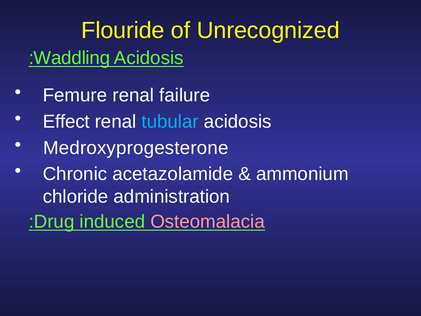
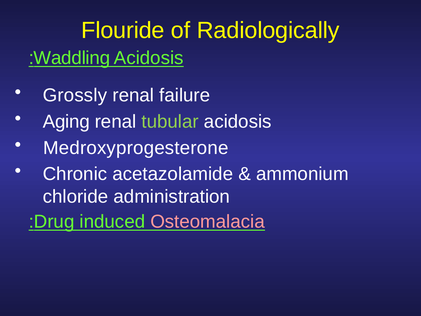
Unrecognized: Unrecognized -> Radiologically
Femure: Femure -> Grossly
Effect: Effect -> Aging
tubular colour: light blue -> light green
